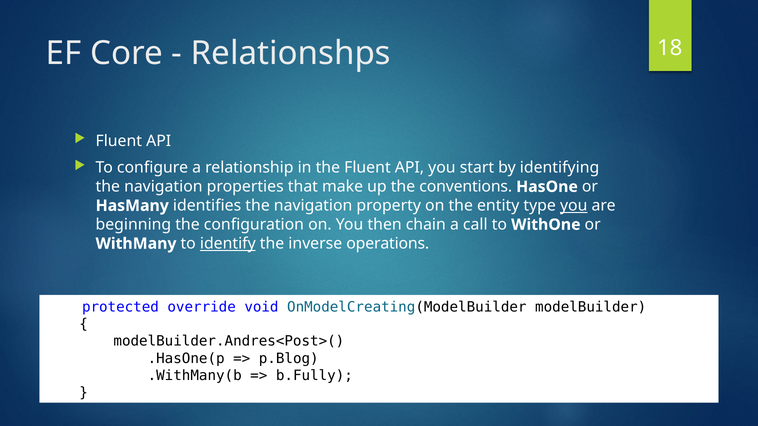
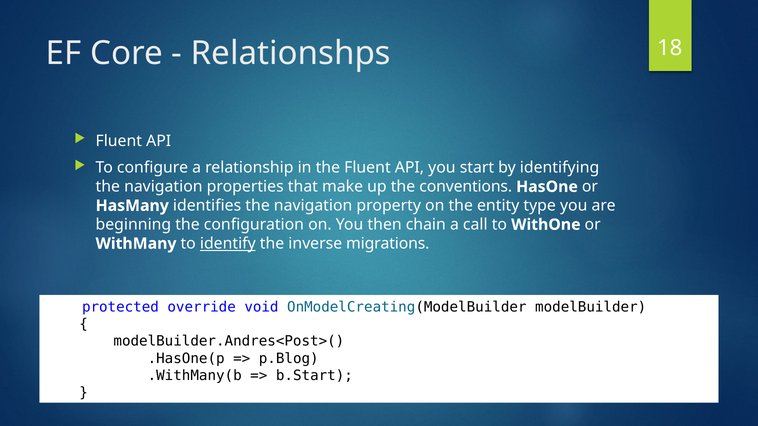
you at (574, 206) underline: present -> none
operations: operations -> migrations
b.Fully: b.Fully -> b.Start
